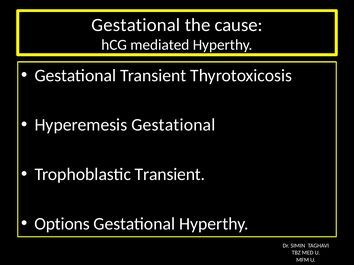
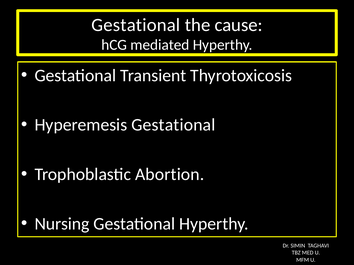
Trophoblastic Transient: Transient -> Abortion
Options: Options -> Nursing
